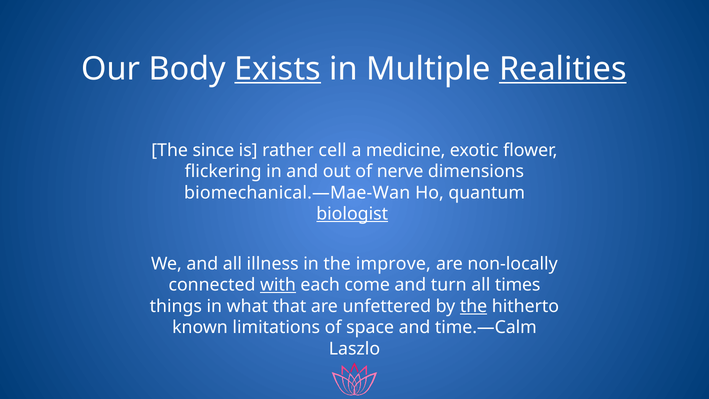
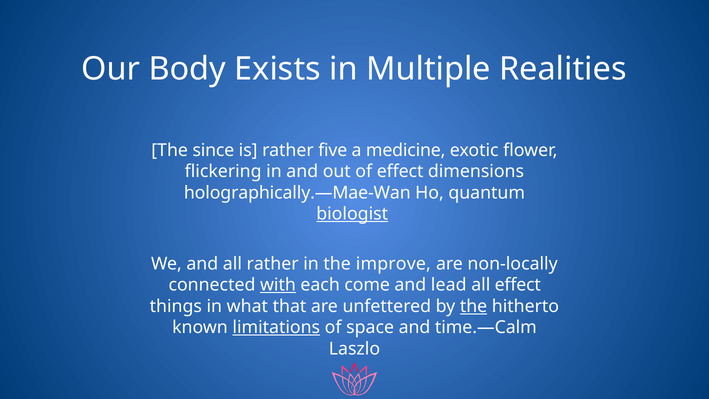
Exists underline: present -> none
Realities underline: present -> none
cell: cell -> five
of nerve: nerve -> effect
biomechanical.—Mae-Wan: biomechanical.—Mae-Wan -> holographically.—Mae-Wan
all illness: illness -> rather
turn: turn -> lead
all times: times -> effect
limitations underline: none -> present
